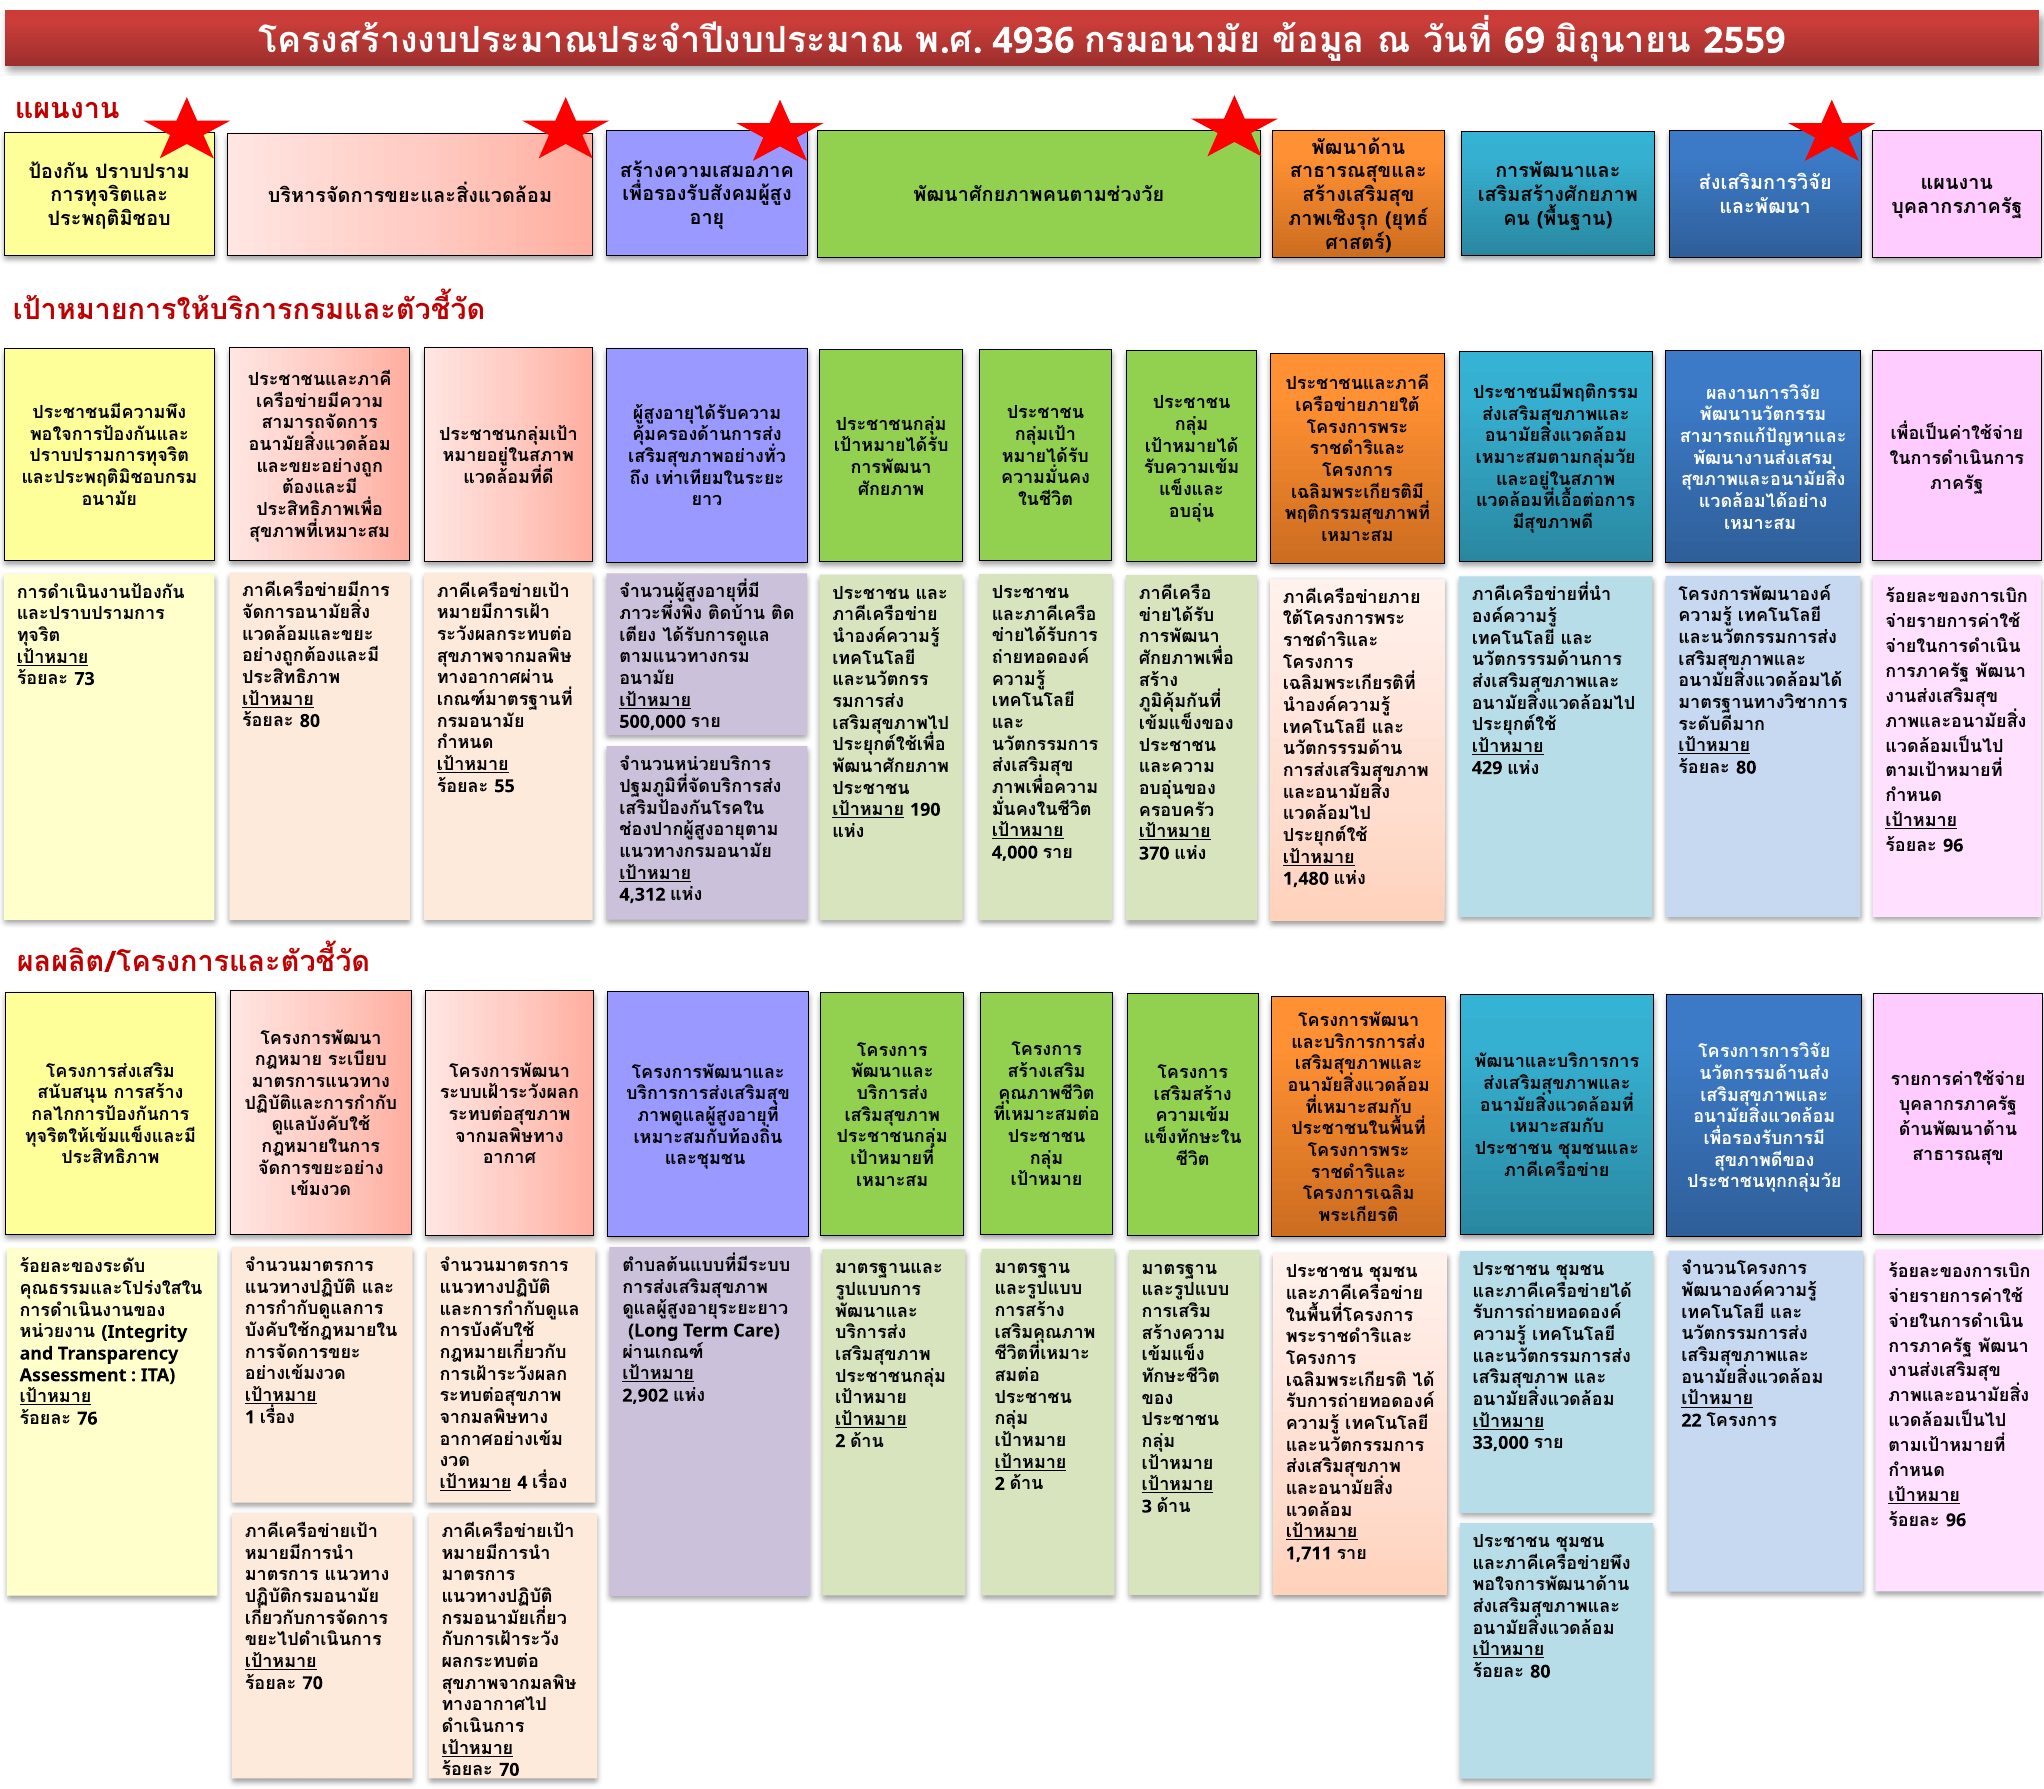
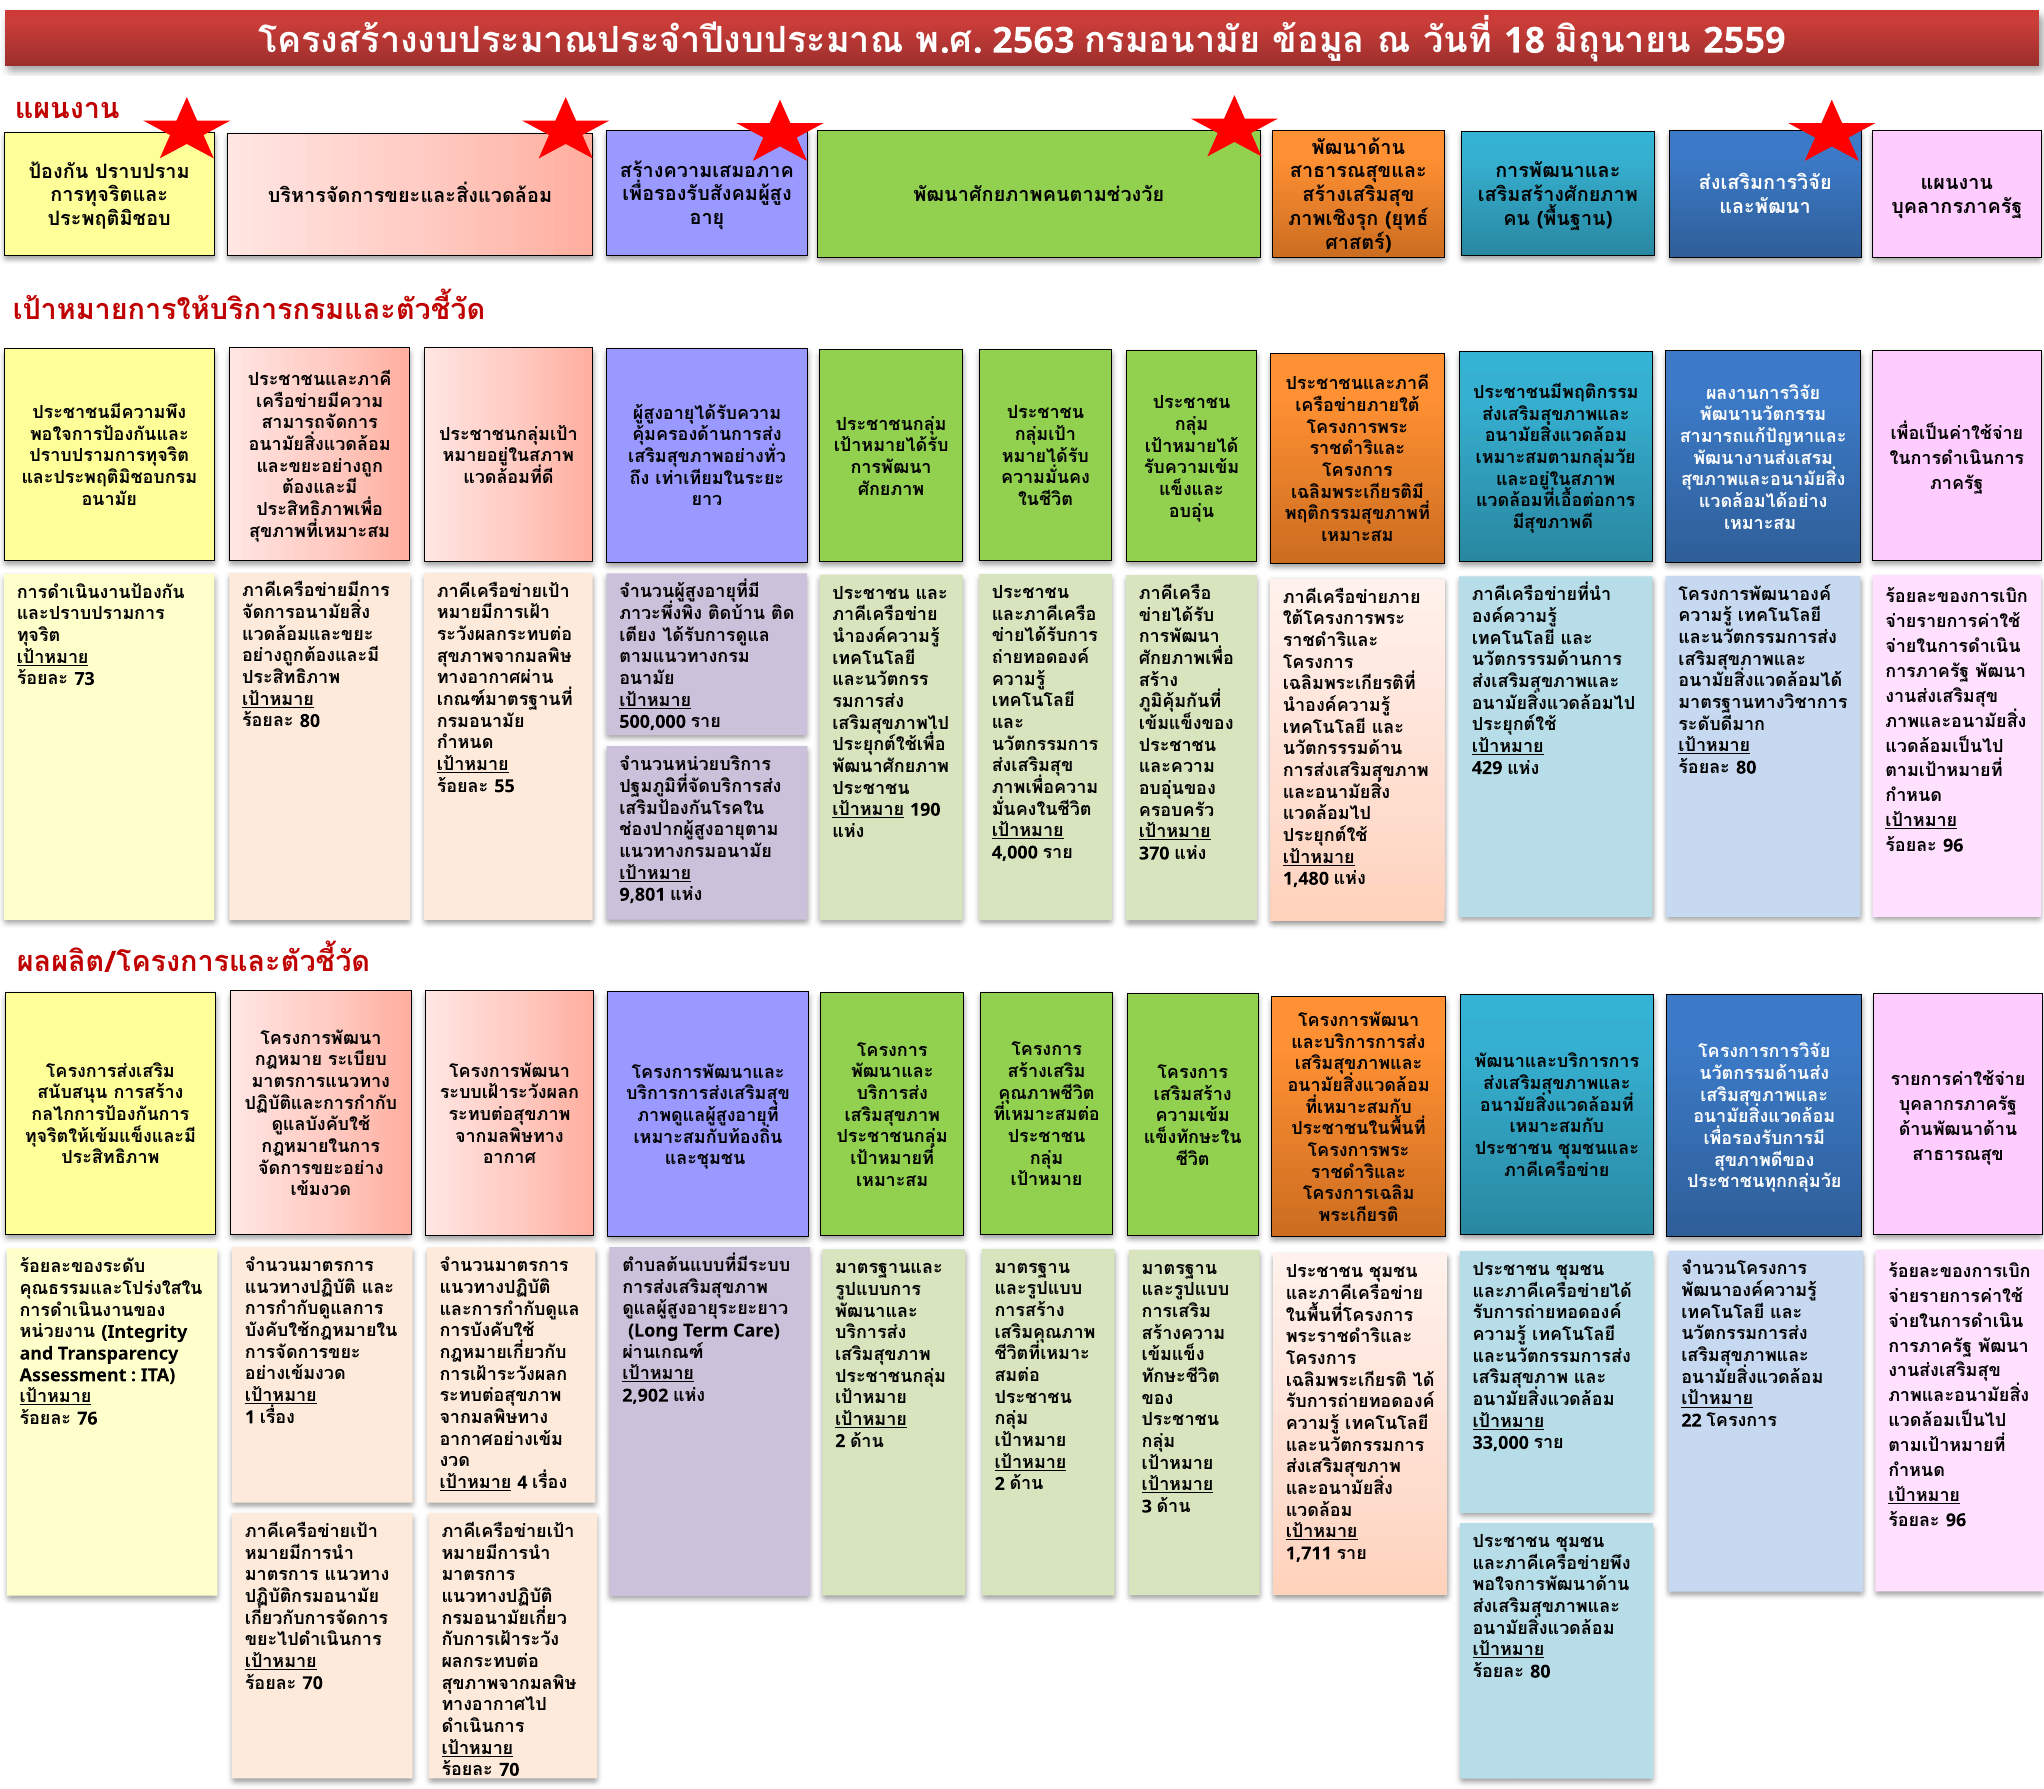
4936: 4936 -> 2563
69: 69 -> 18
4,312: 4,312 -> 9,801
